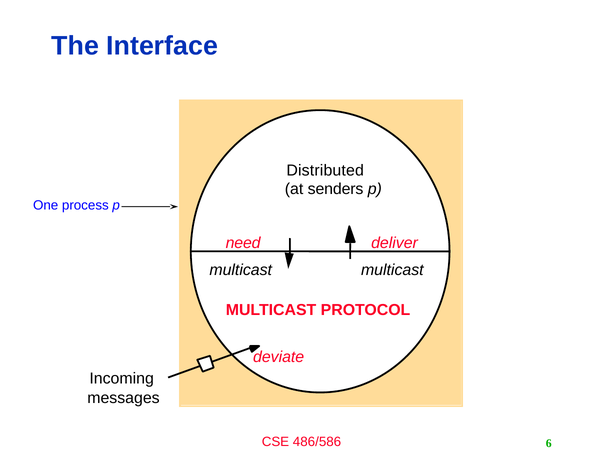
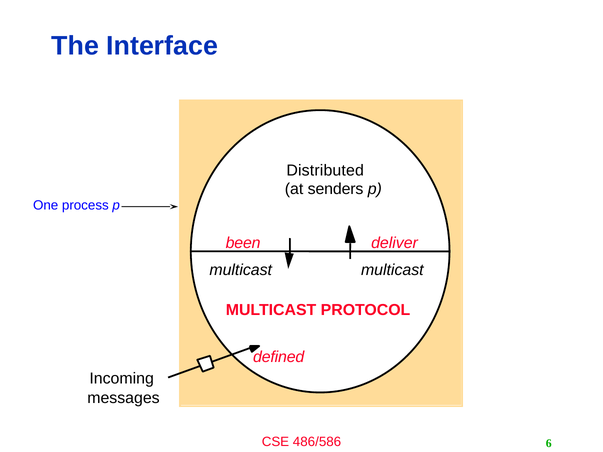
need: need -> been
deviate: deviate -> defined
